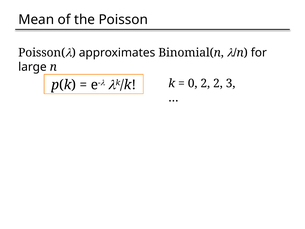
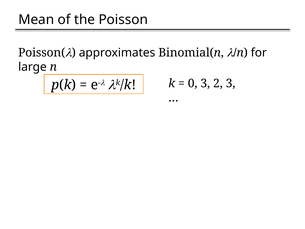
0 2: 2 -> 3
